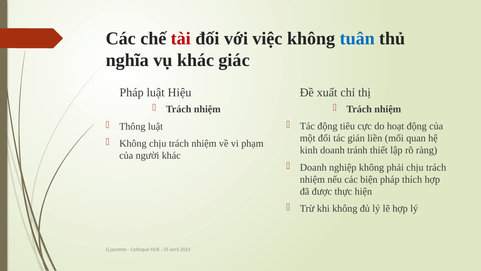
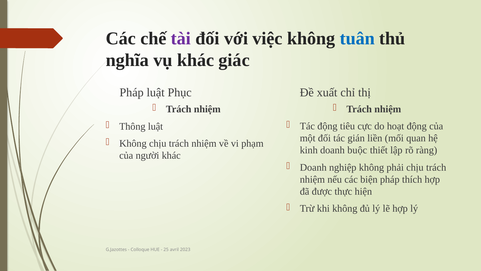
tài colour: red -> purple
Hiệu: Hiệu -> Phục
tránh: tránh -> buộc
